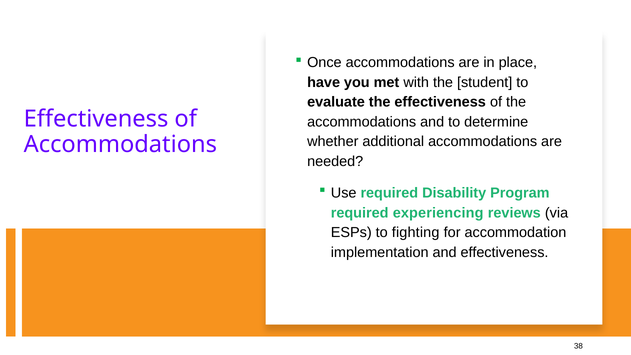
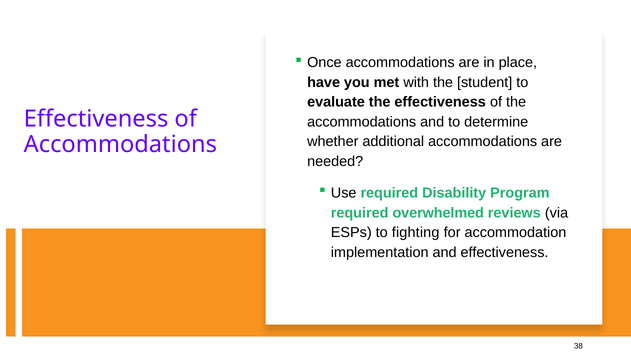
experiencing: experiencing -> overwhelmed
